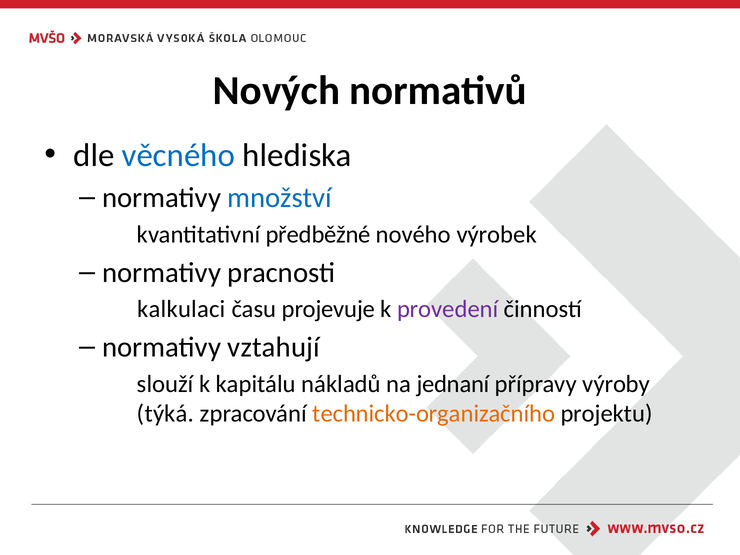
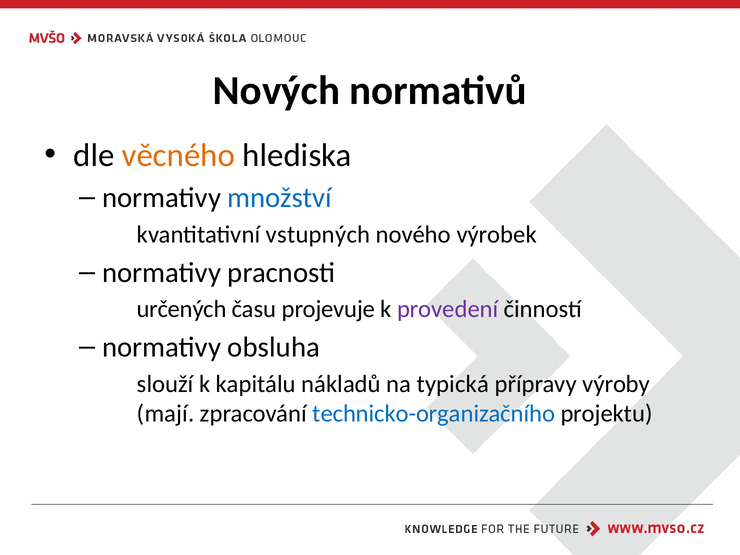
věcného colour: blue -> orange
předběžné: předběžné -> vstupných
kalkulaci: kalkulaci -> určených
vztahují: vztahují -> obsluha
jednaní: jednaní -> typická
týká: týká -> mají
technicko-organizačního colour: orange -> blue
